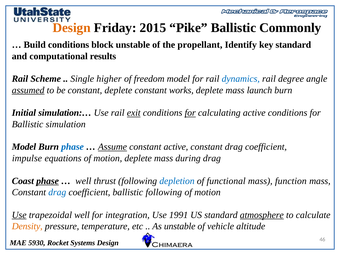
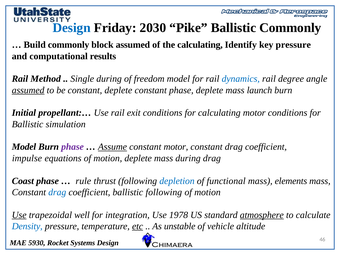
Design at (72, 28) colour: orange -> blue
2015: 2015 -> 2030
Build conditions: conditions -> commonly
block unstable: unstable -> assumed
the propellant: propellant -> calculating
key standard: standard -> pressure
Scheme: Scheme -> Method
Single higher: higher -> during
constant works: works -> phase
simulation:…: simulation:… -> propellant:…
exit underline: present -> none
for at (190, 113) underline: present -> none
calculating active: active -> motor
phase at (73, 147) colour: blue -> purple
constant active: active -> motor
phase at (48, 181) underline: present -> none
well at (83, 181): well -> rule
function: function -> elements
1991: 1991 -> 1978
Density colour: orange -> blue
etc underline: none -> present
